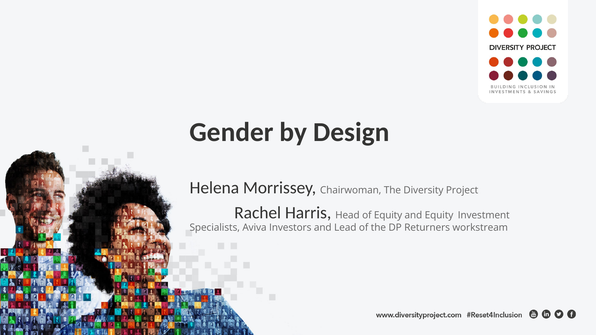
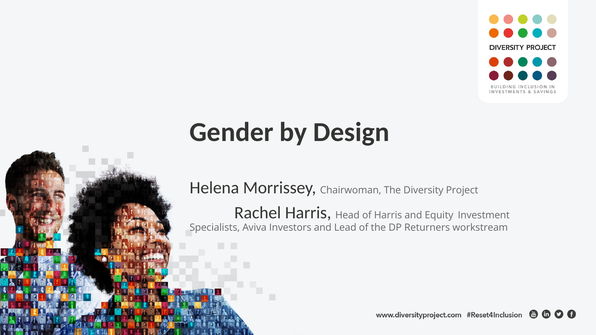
of Equity: Equity -> Harris
